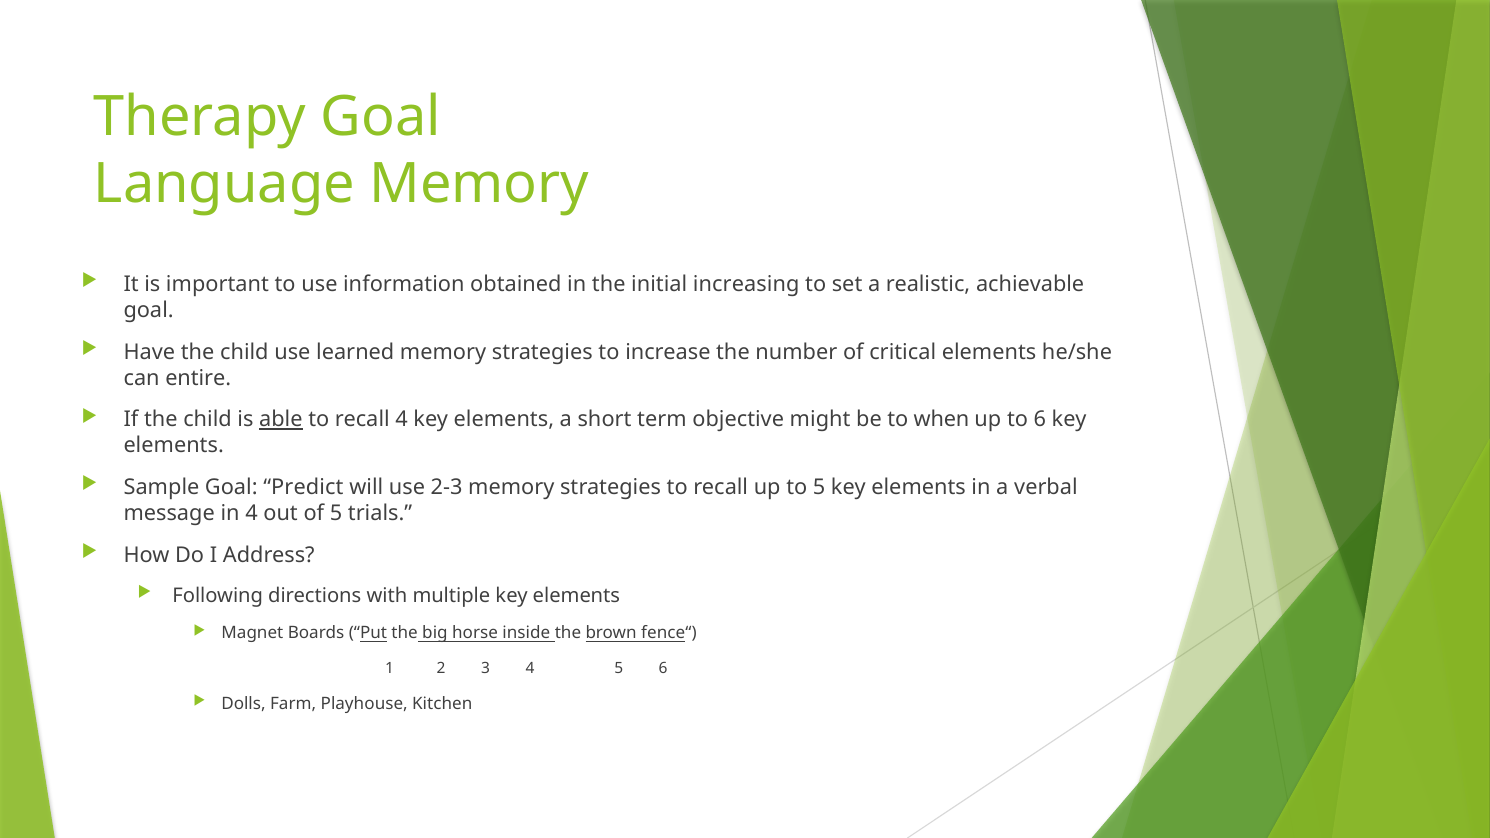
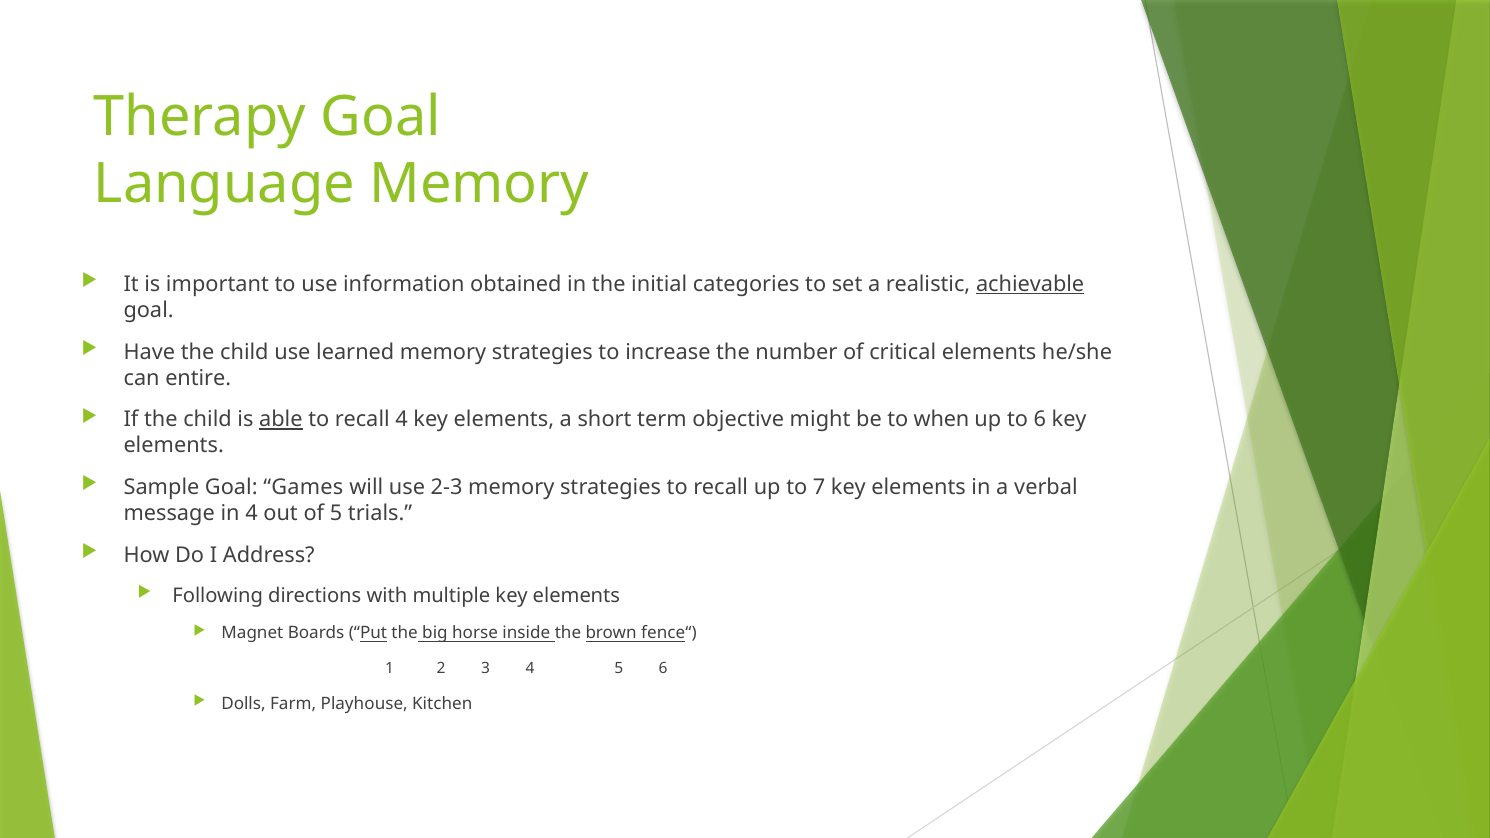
increasing: increasing -> categories
achievable underline: none -> present
Predict: Predict -> Games
to 5: 5 -> 7
